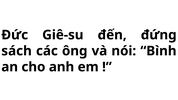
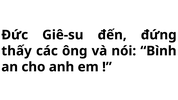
sách: sách -> thấy
